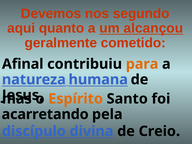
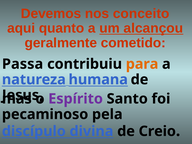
segundo: segundo -> conceito
Afinal: Afinal -> Passa
Espírito colour: orange -> purple
acarretando: acarretando -> pecaminoso
